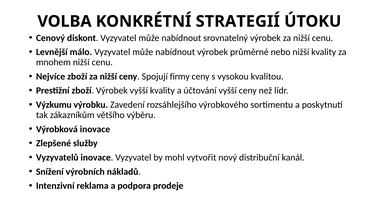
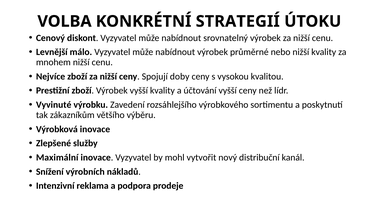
firmy: firmy -> doby
Výzkumu: Výzkumu -> Vyvinuté
Vyzyvatelů: Vyzyvatelů -> Maximální
